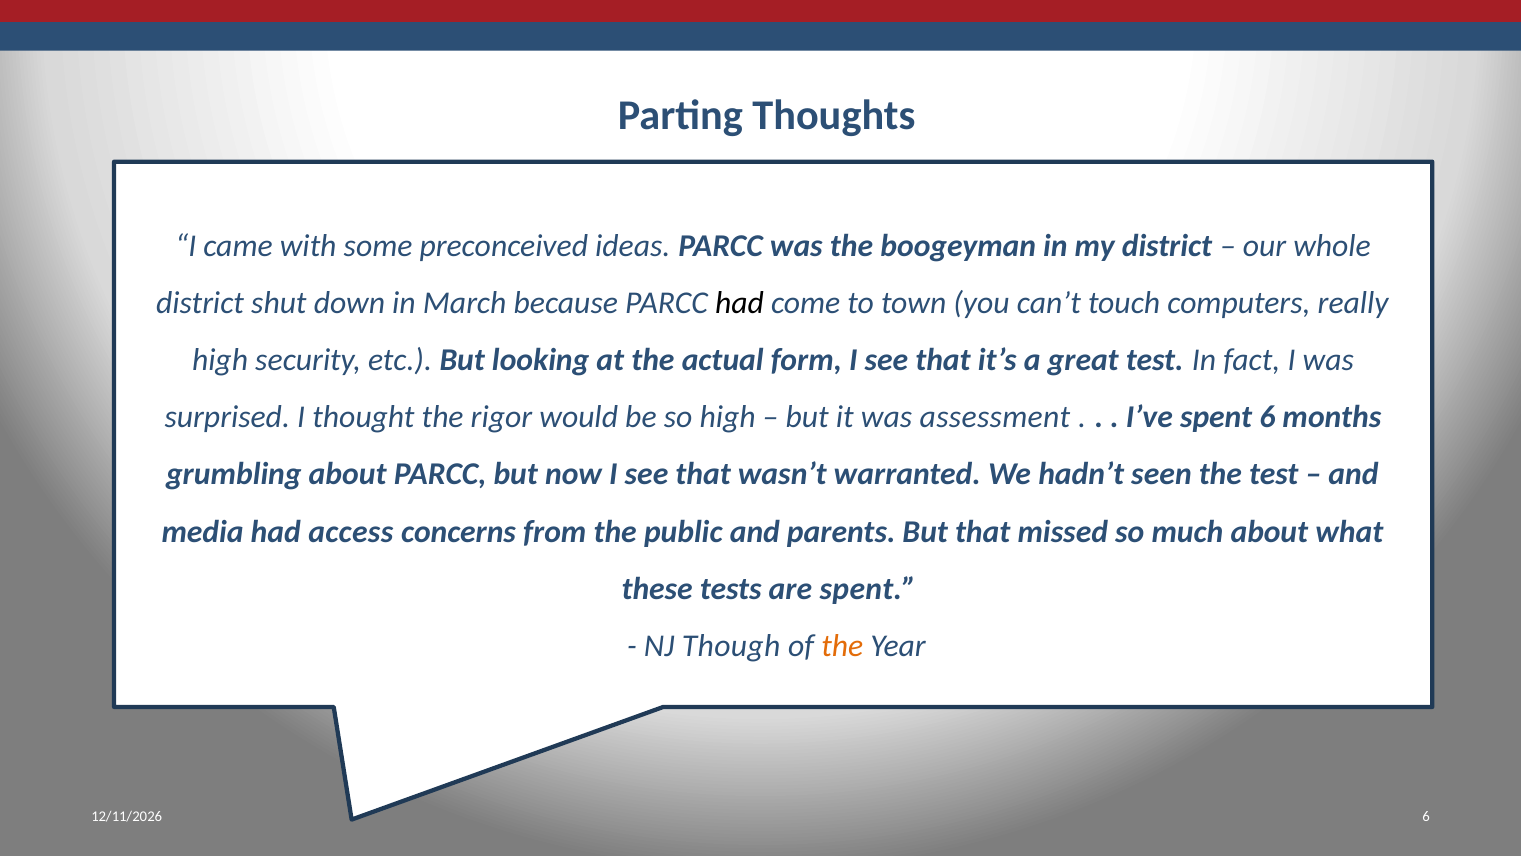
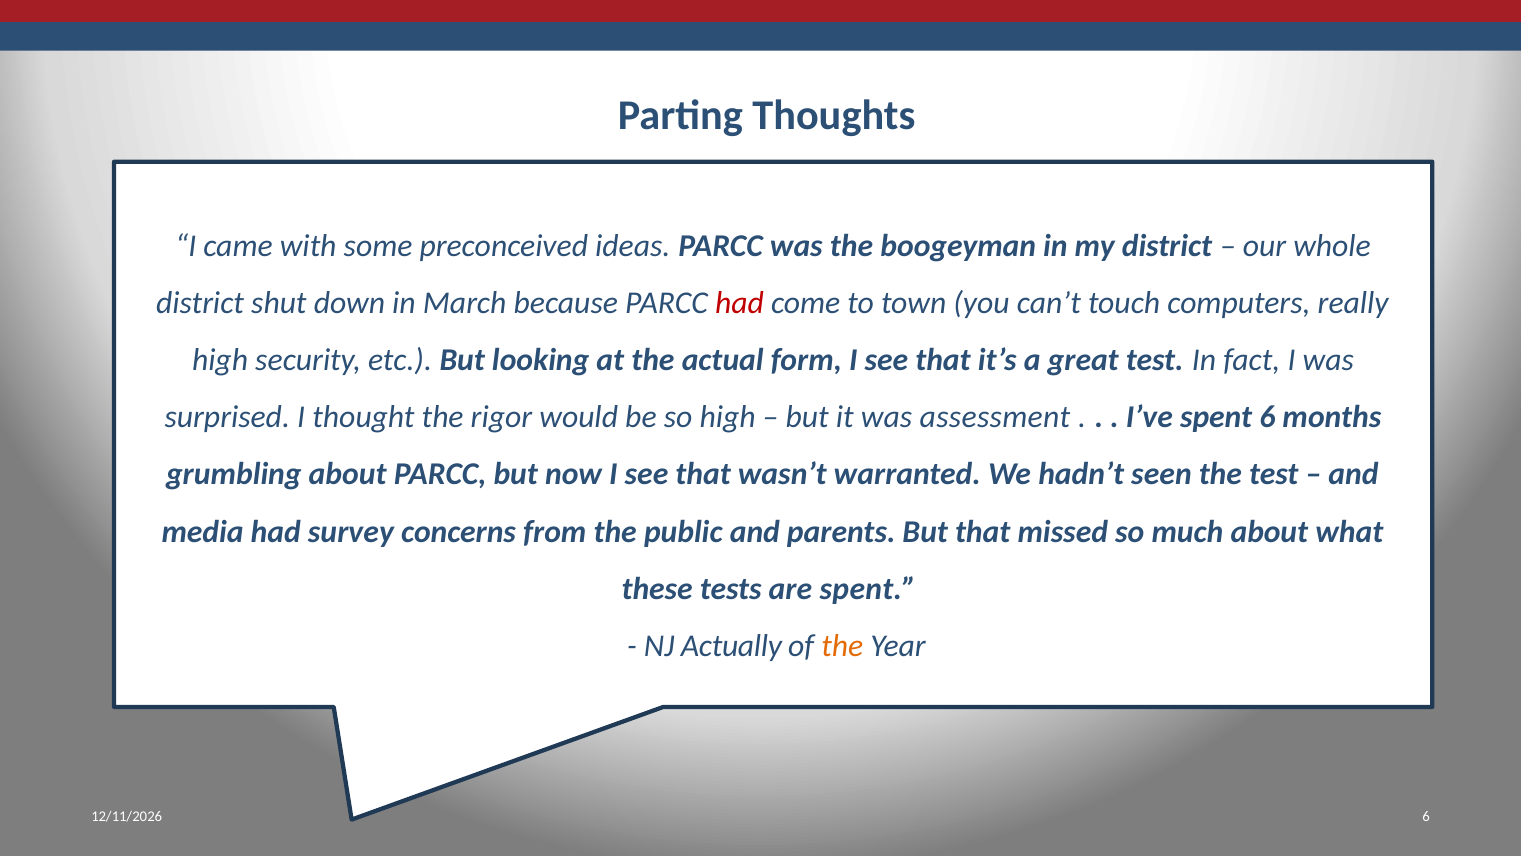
had at (739, 303) colour: black -> red
access: access -> survey
Though: Though -> Actually
